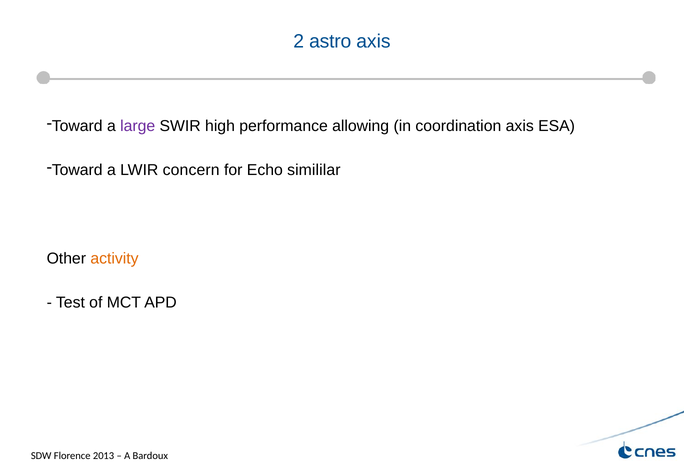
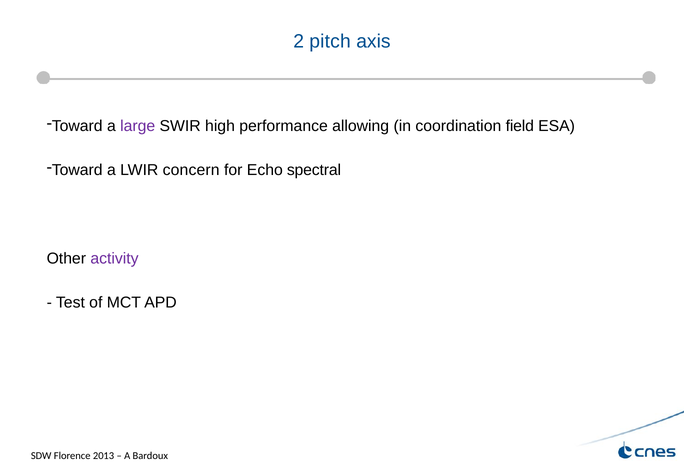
2 astro: astro -> pitch
coordination axis: axis -> field
simililar: simililar -> spectral
activity colour: orange -> purple
